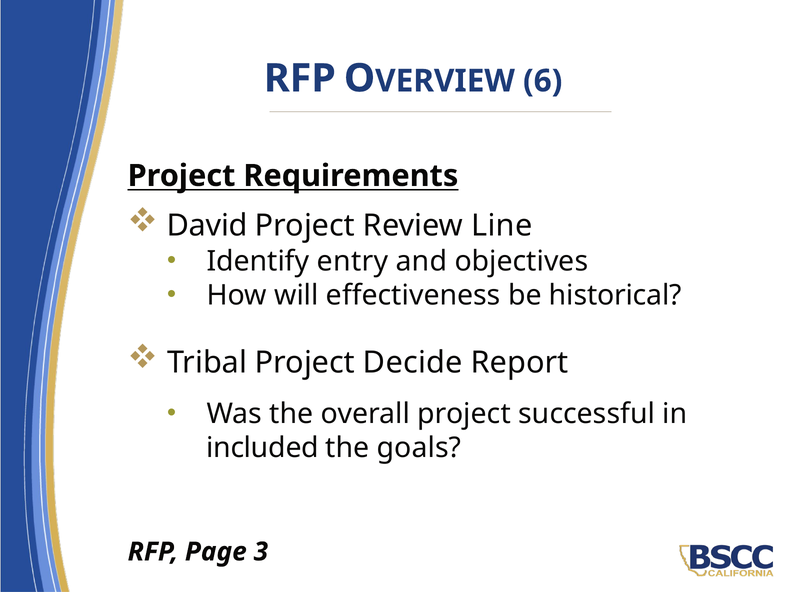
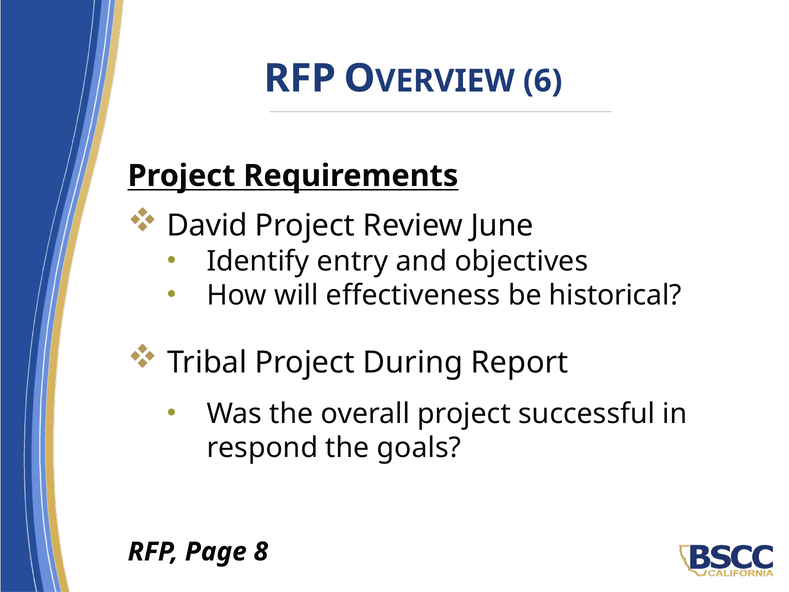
Line: Line -> June
Decide: Decide -> During
included: included -> respond
3: 3 -> 8
